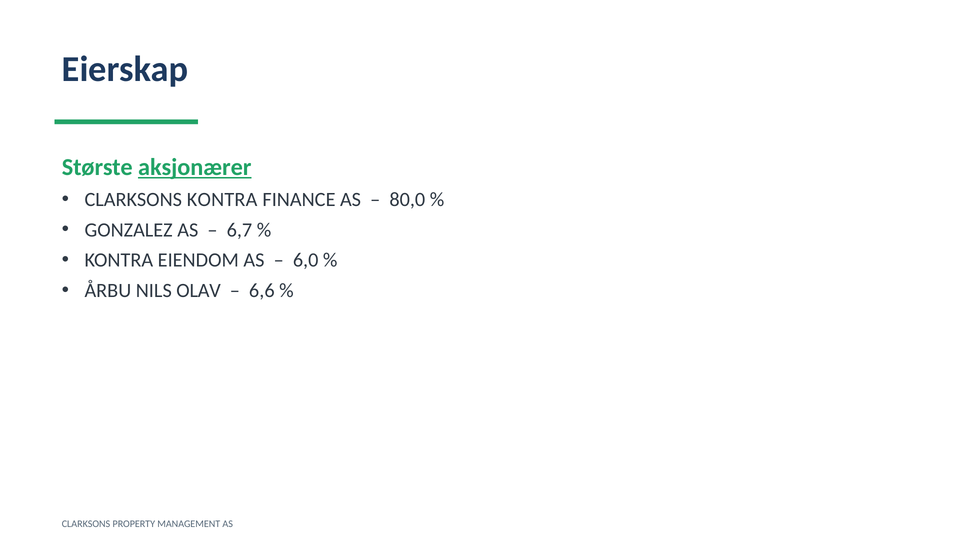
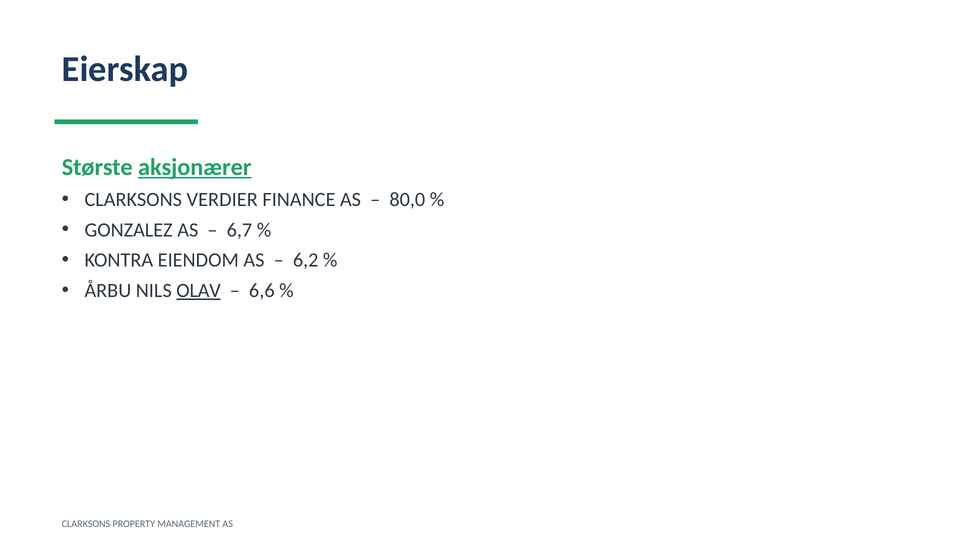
CLARKSONS KONTRA: KONTRA -> VERDIER
6,0: 6,0 -> 6,2
OLAV underline: none -> present
